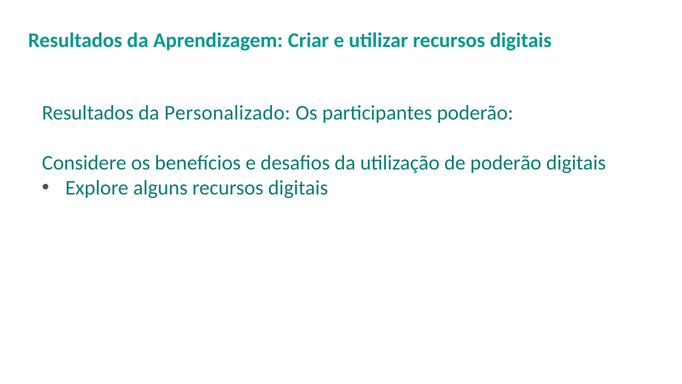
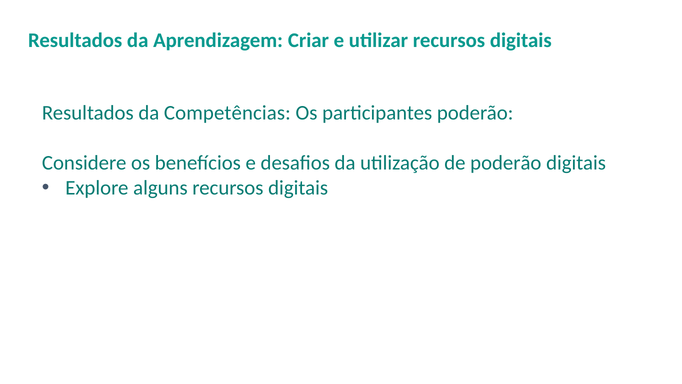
Personalizado: Personalizado -> Competências
